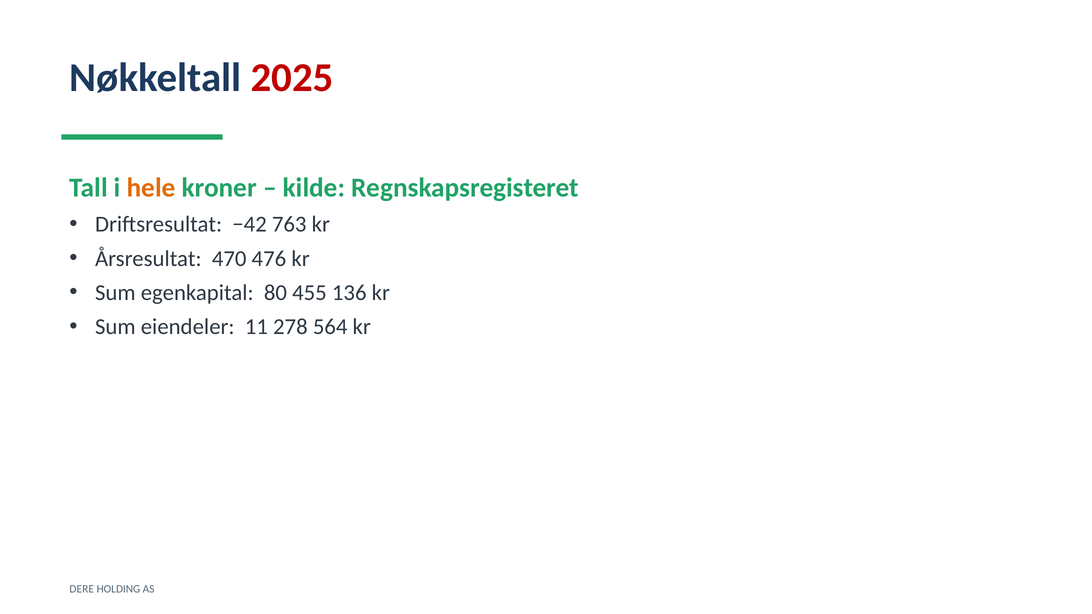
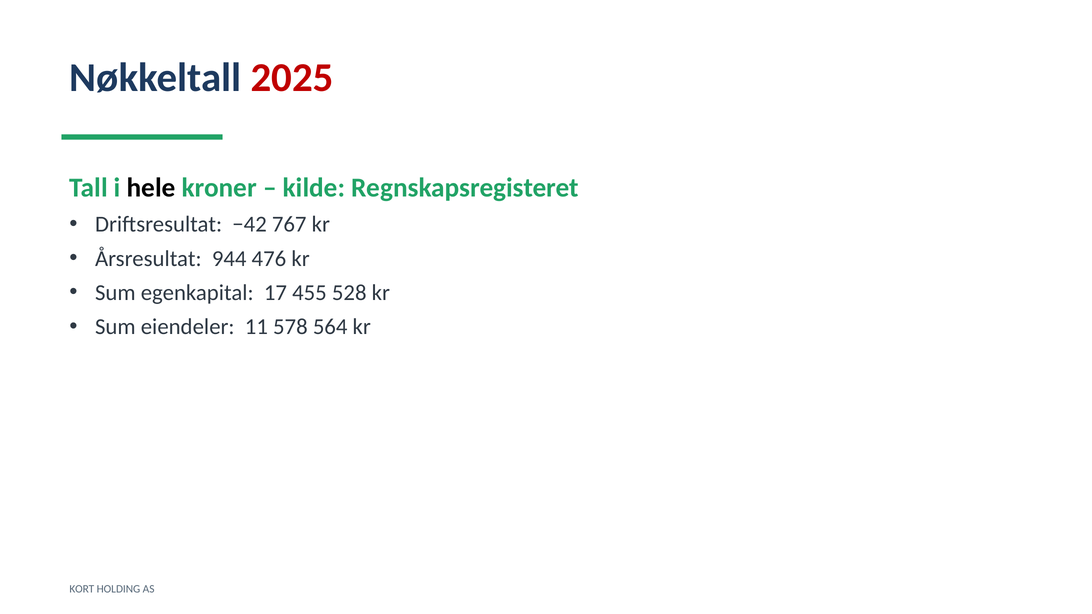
hele colour: orange -> black
763: 763 -> 767
470: 470 -> 944
80: 80 -> 17
136: 136 -> 528
278: 278 -> 578
DERE: DERE -> KORT
